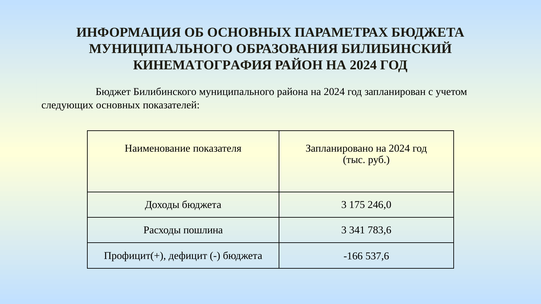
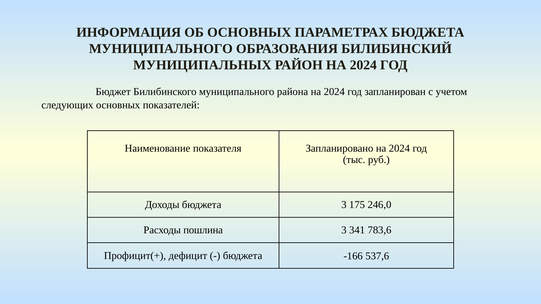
КИНЕМАТОГРАФИЯ: КИНЕМАТОГРАФИЯ -> МУНИЦИПАЛЬНЫХ
